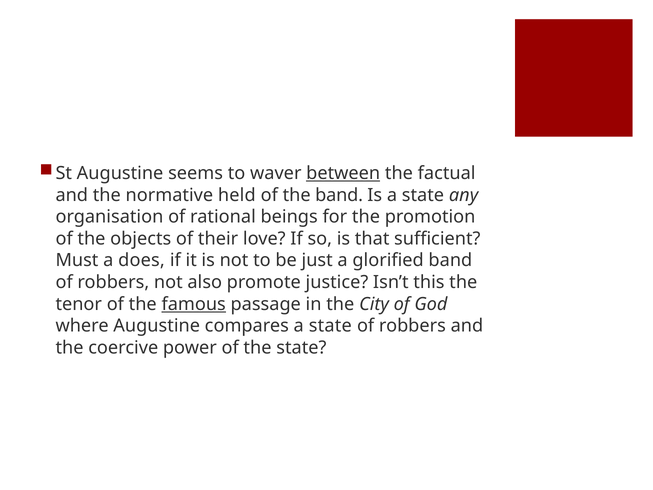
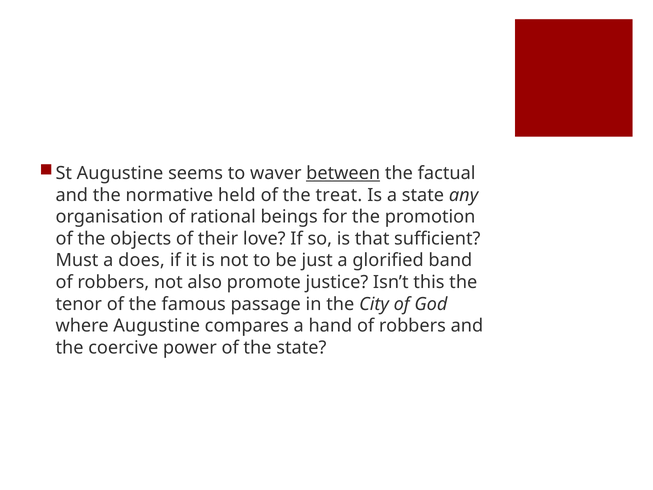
the band: band -> treat
famous underline: present -> none
compares a state: state -> hand
